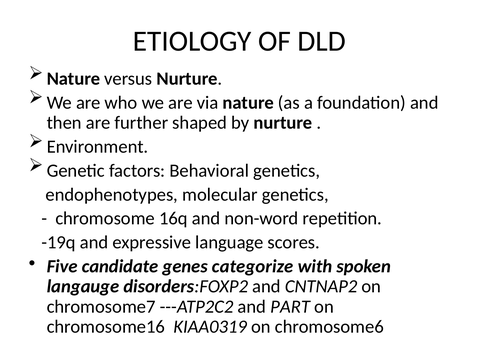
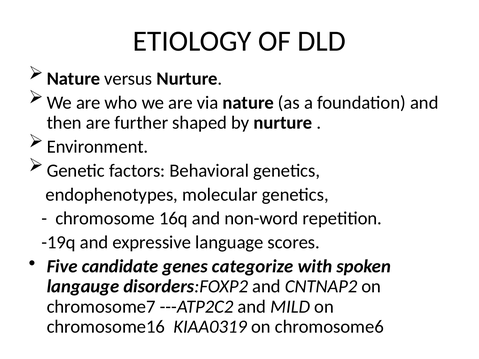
PART: PART -> MILD
